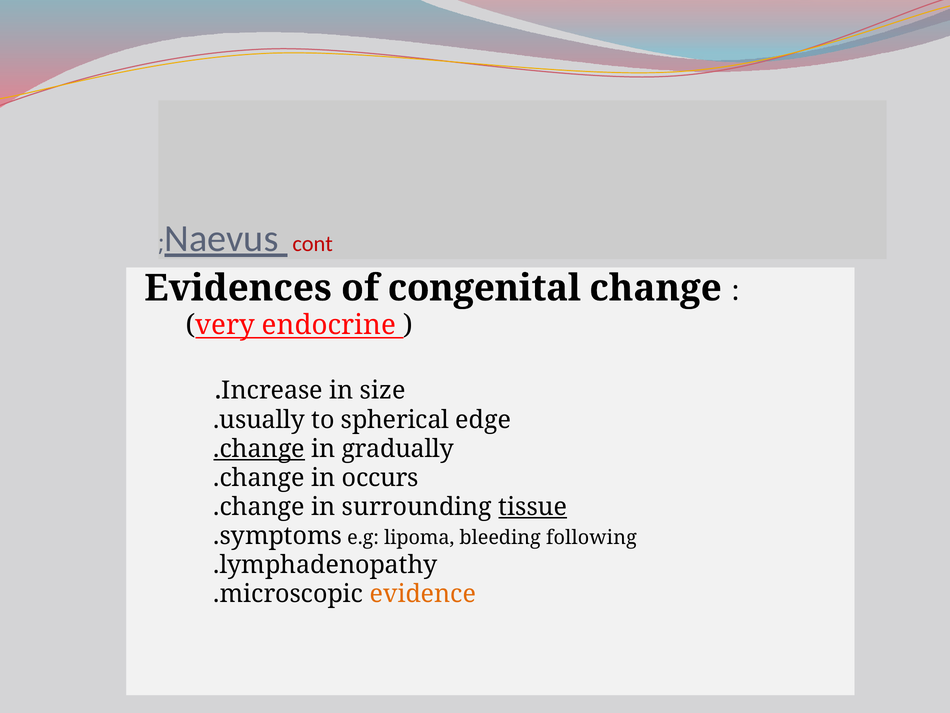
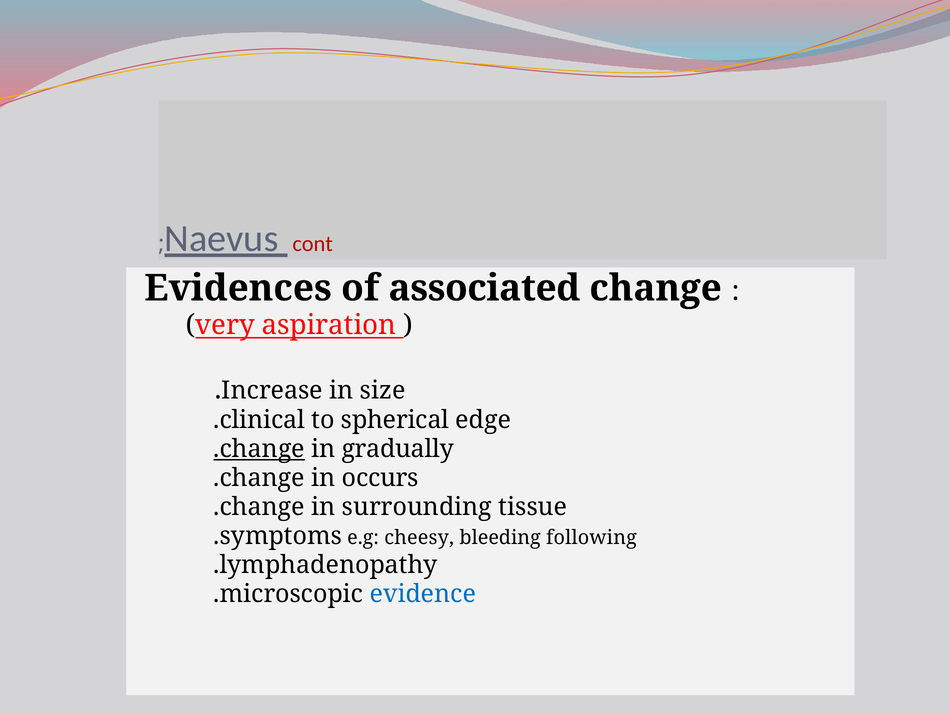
congenital: congenital -> associated
endocrine: endocrine -> aspiration
.usually: .usually -> .clinical
tissue underline: present -> none
lipoma: lipoma -> cheesy
evidence colour: orange -> blue
